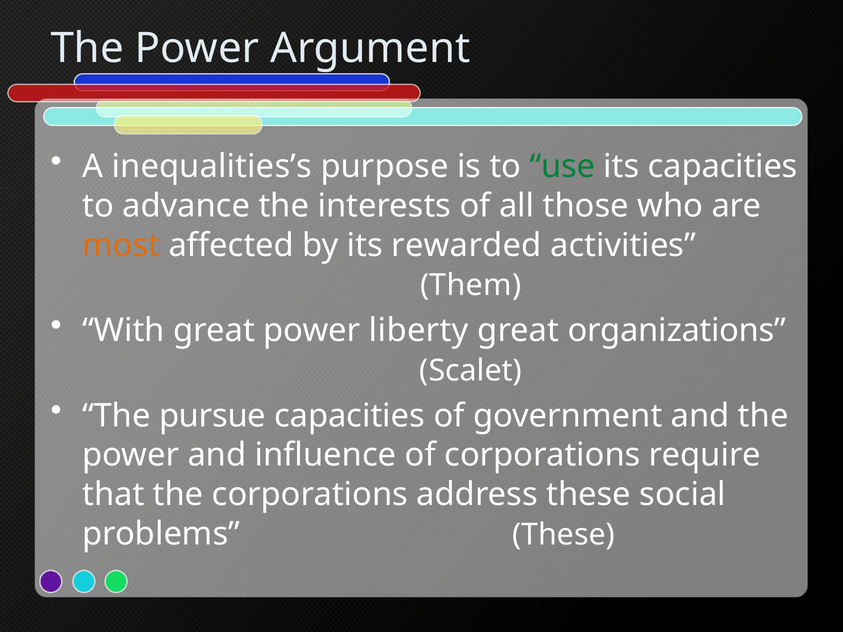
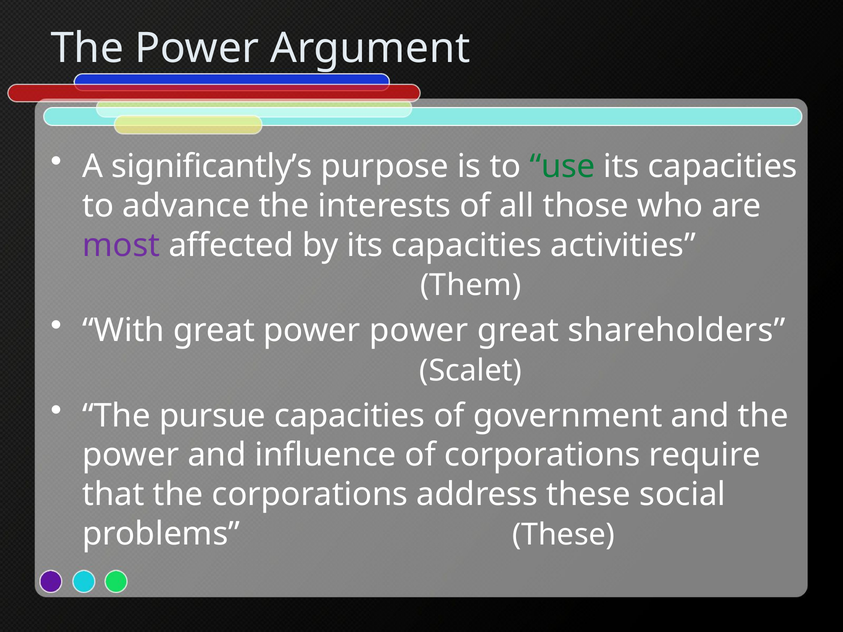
inequalities’s: inequalities’s -> significantly’s
most colour: orange -> purple
by its rewarded: rewarded -> capacities
power liberty: liberty -> power
organizations: organizations -> shareholders
